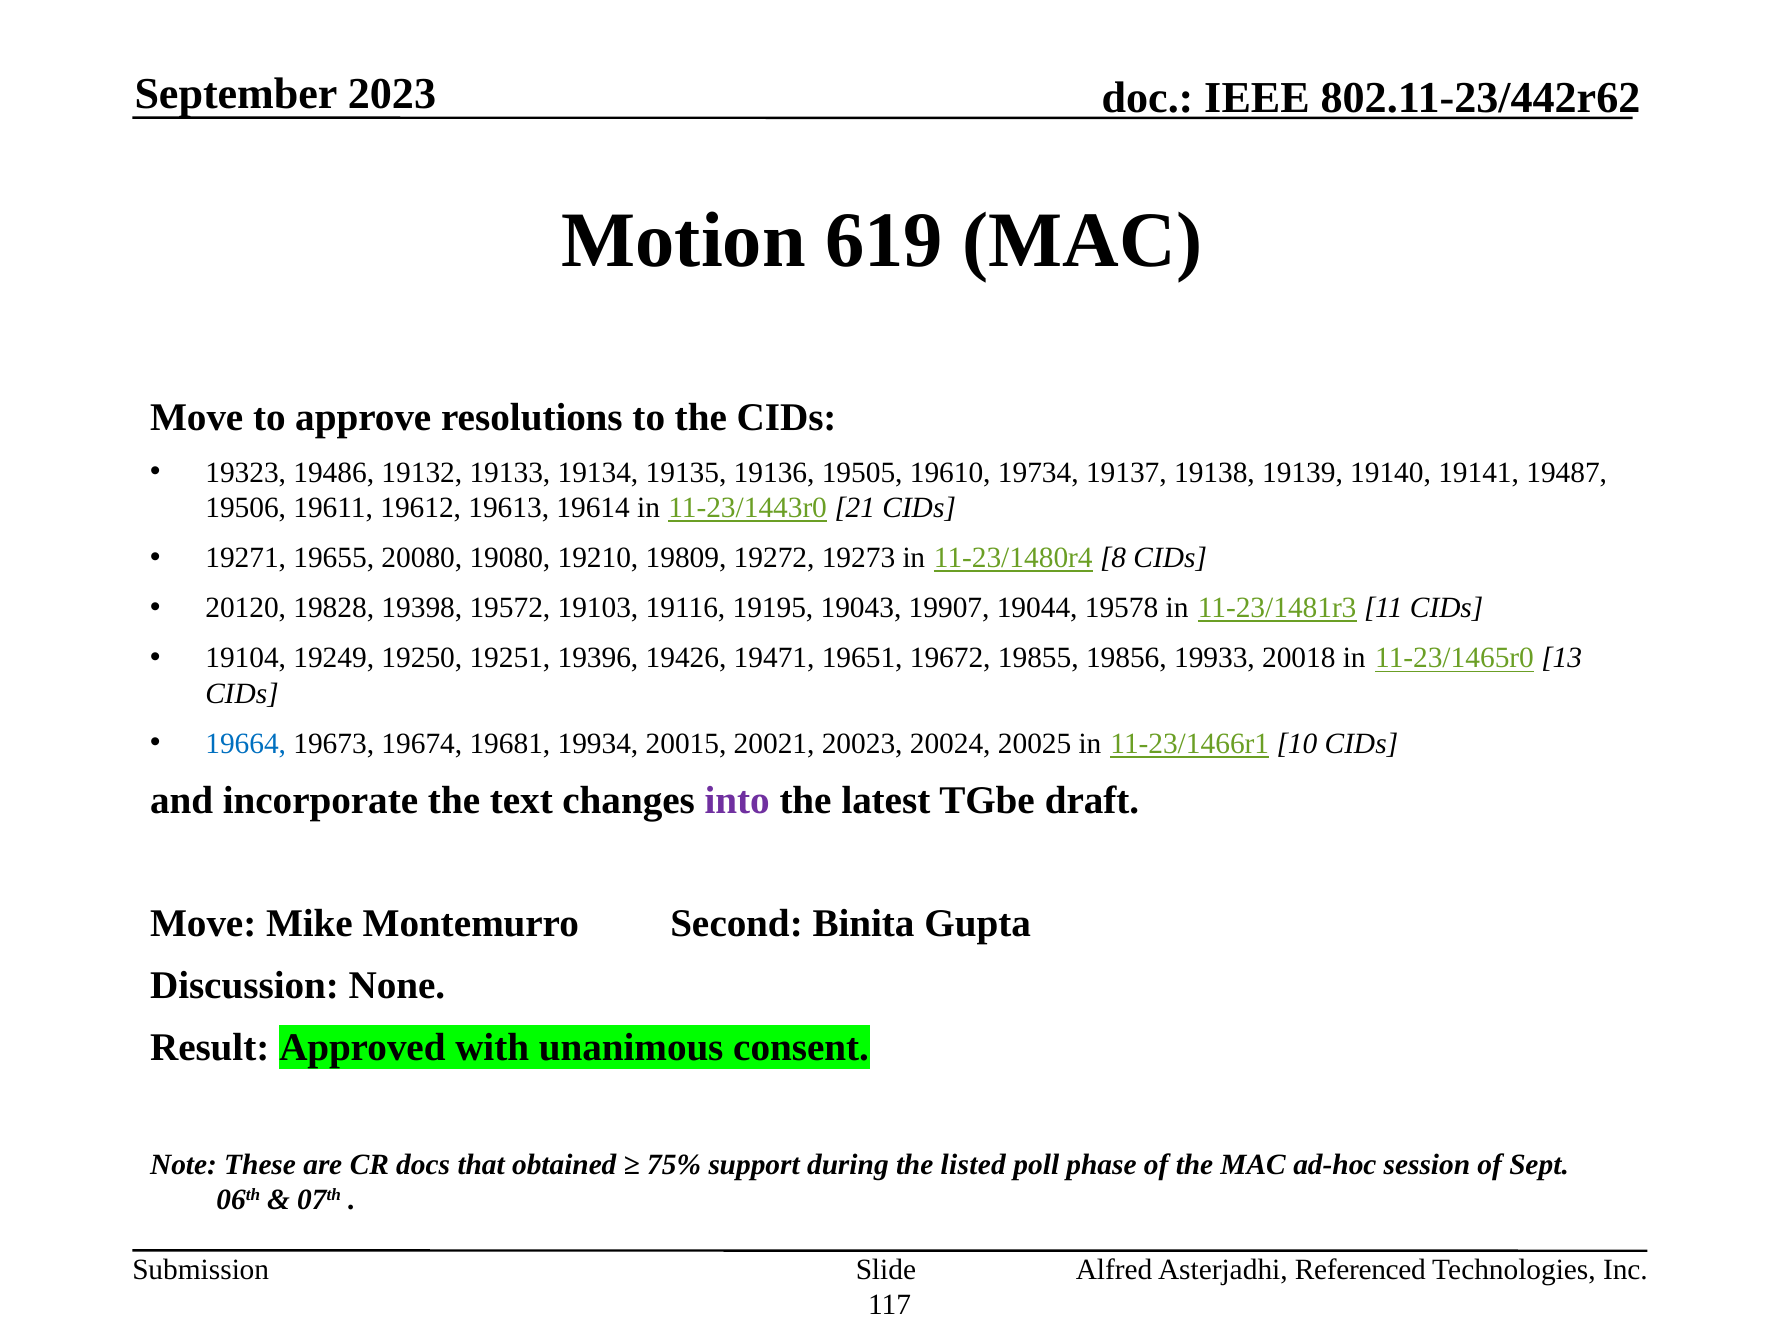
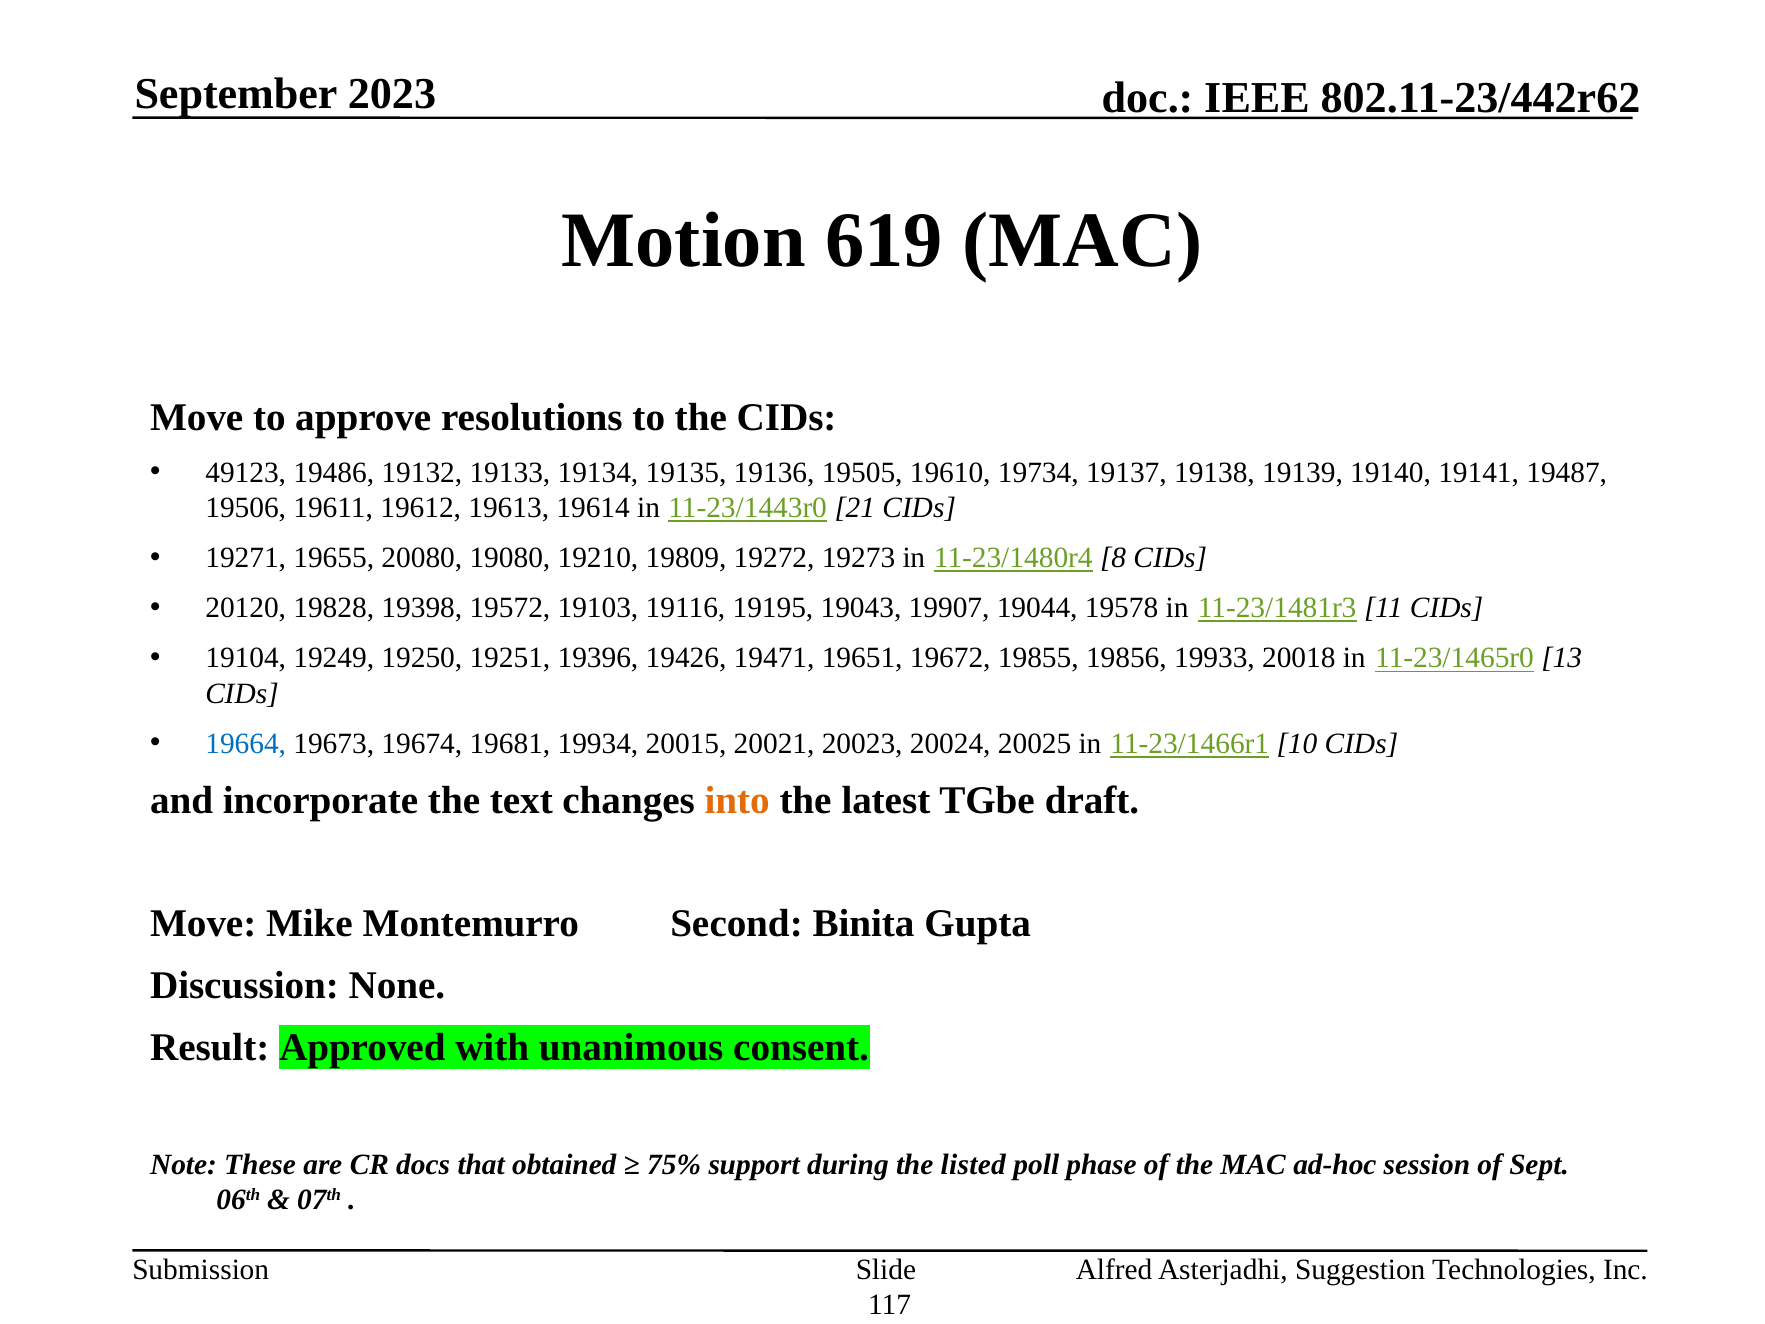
19323: 19323 -> 49123
into colour: purple -> orange
Referenced: Referenced -> Suggestion
